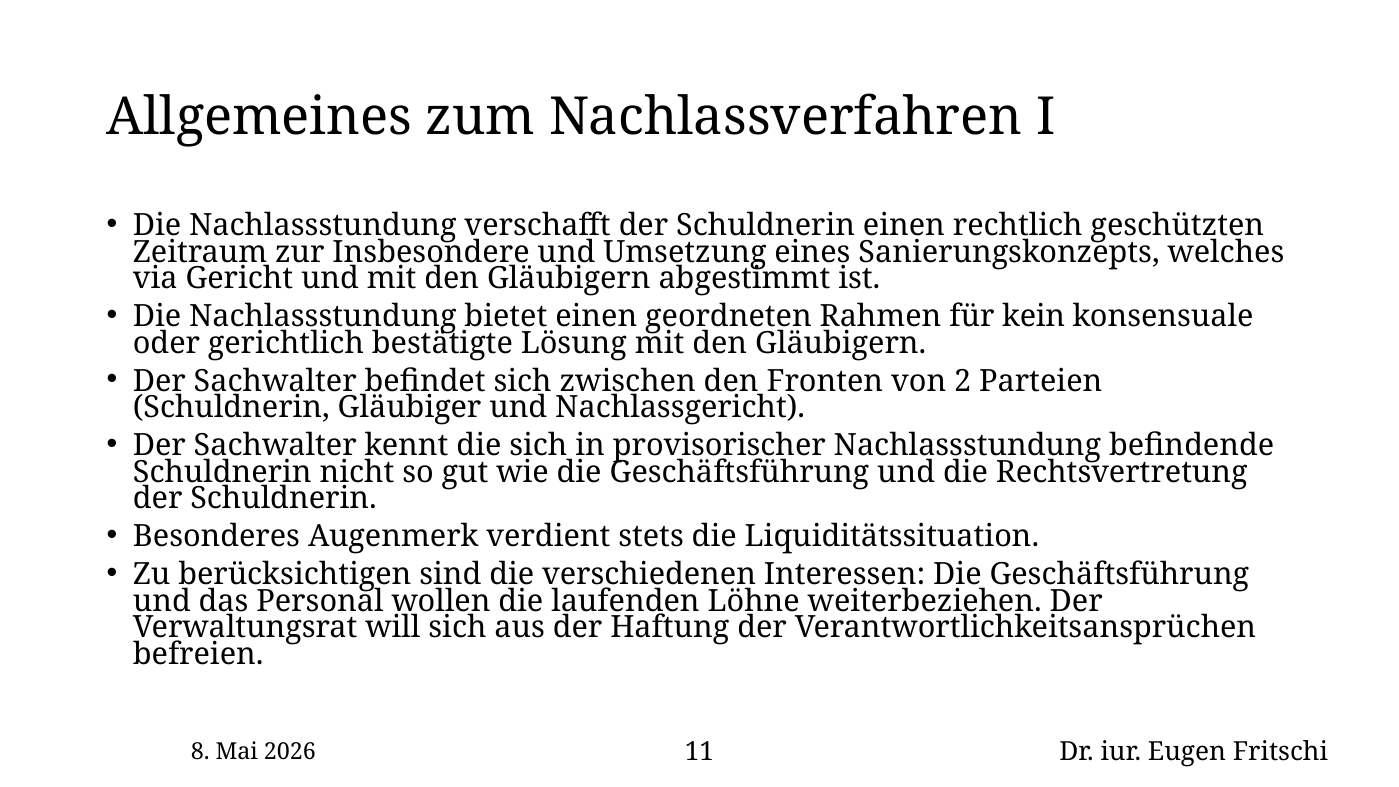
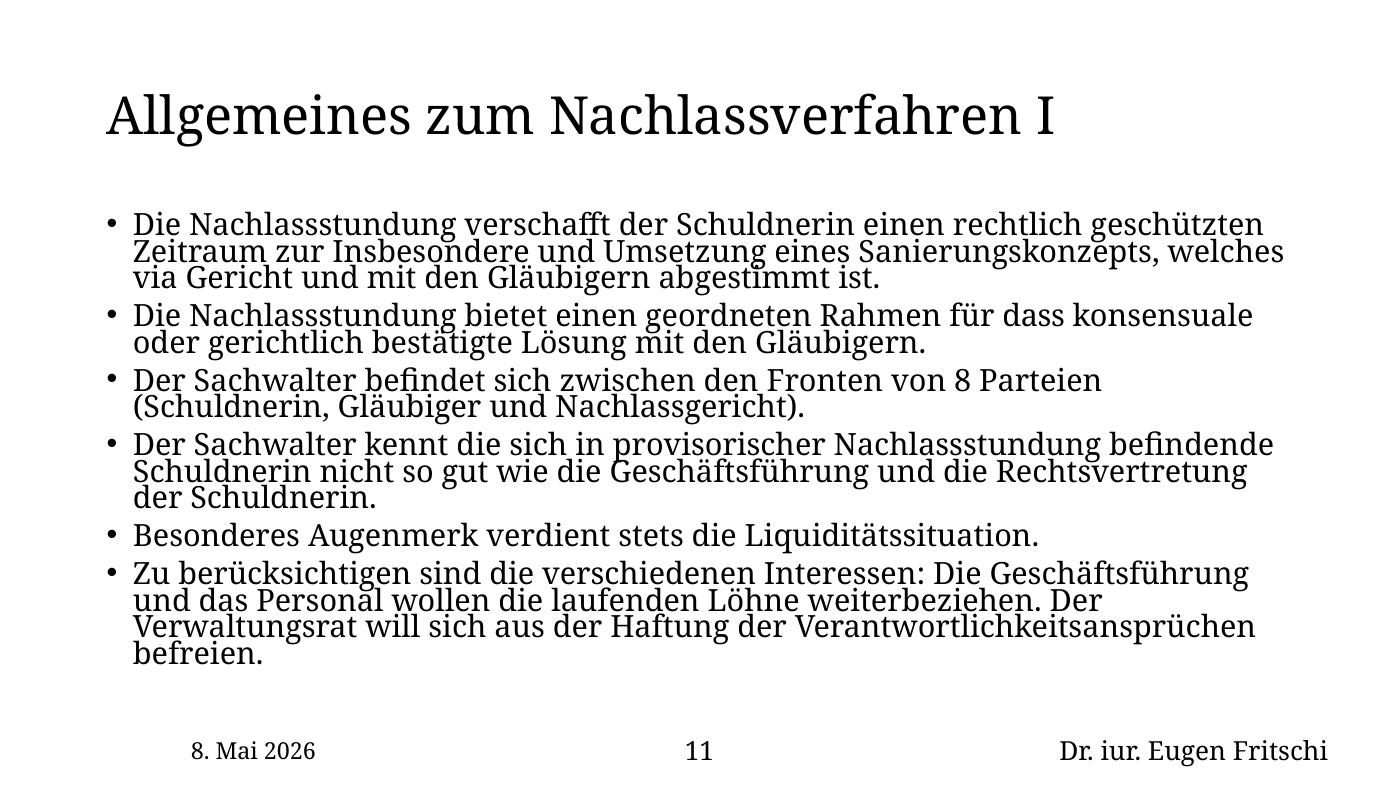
kein: kein -> dass
von 2: 2 -> 8
